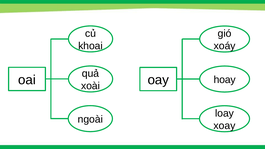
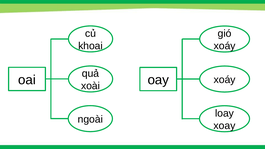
hoay at (225, 80): hoay -> xoáy
